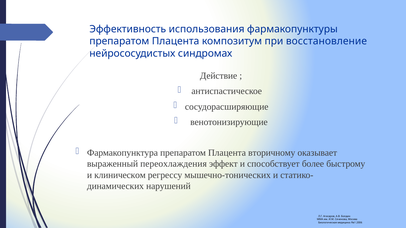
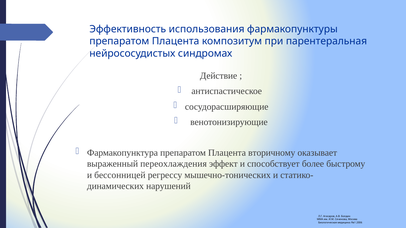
восстановление: восстановление -> парентеральная
клиническом: клиническом -> бессонницей
